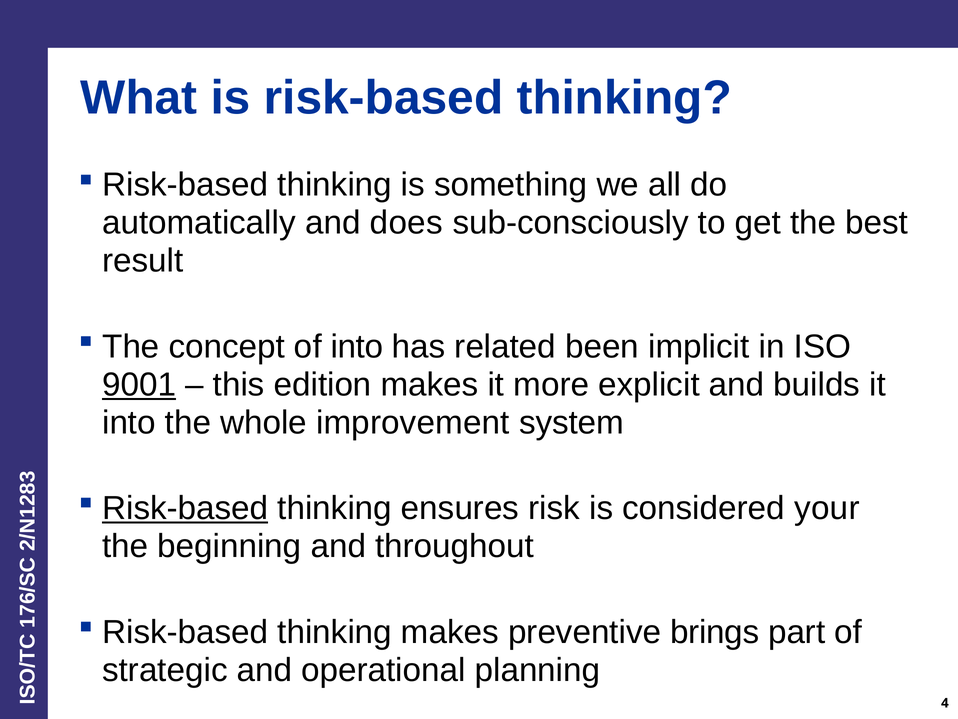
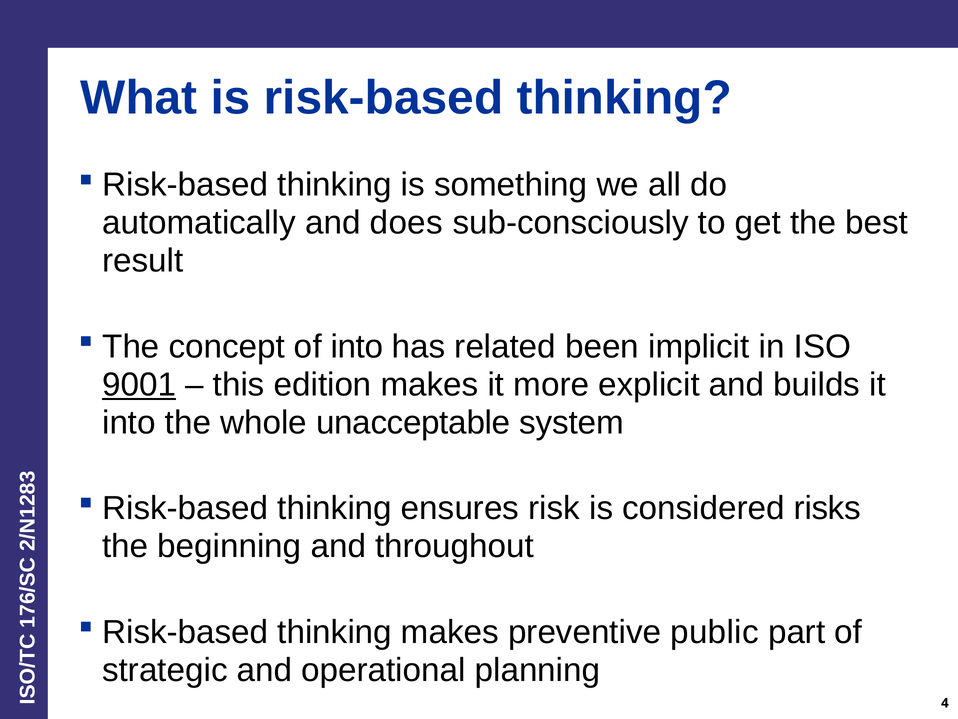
improvement: improvement -> unacceptable
Risk-based at (185, 508) underline: present -> none
your: your -> risks
brings: brings -> public
